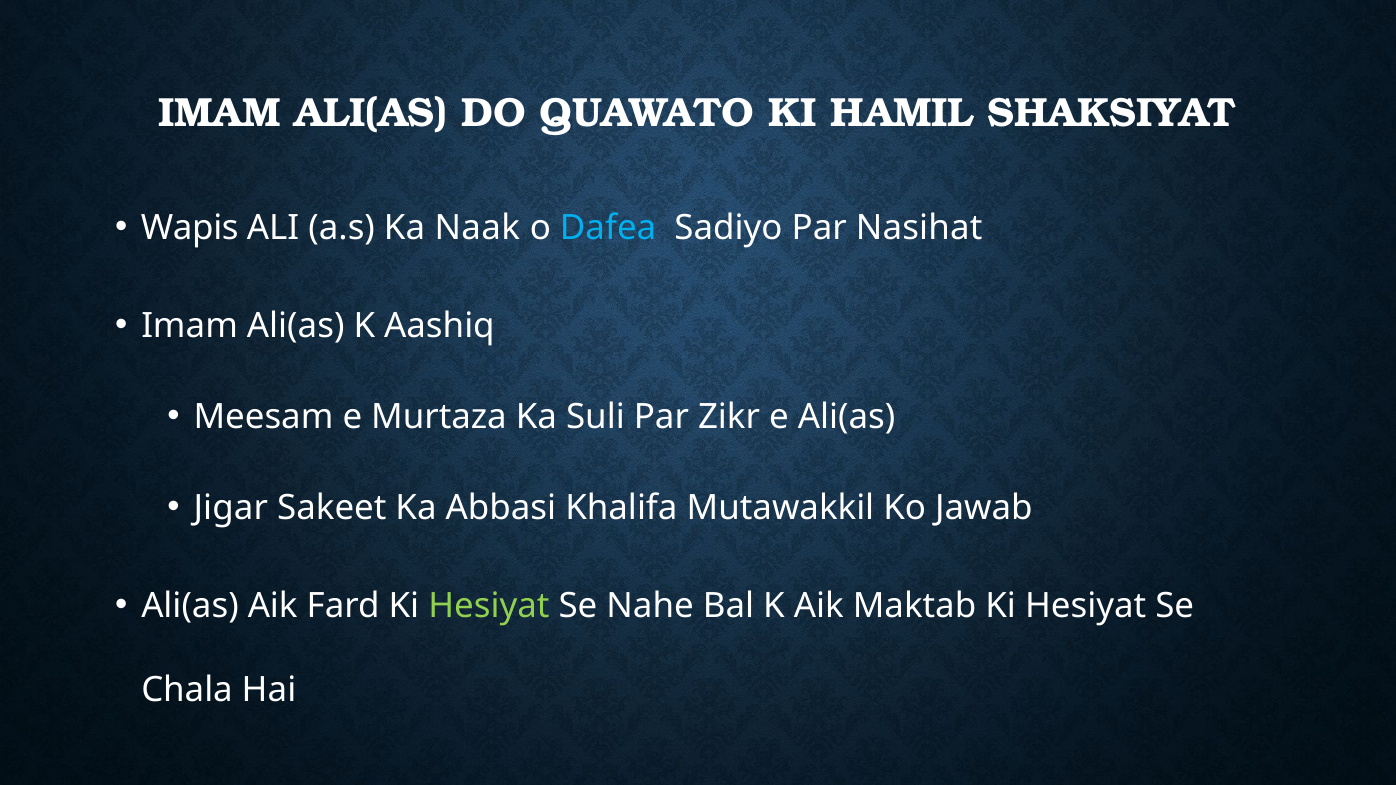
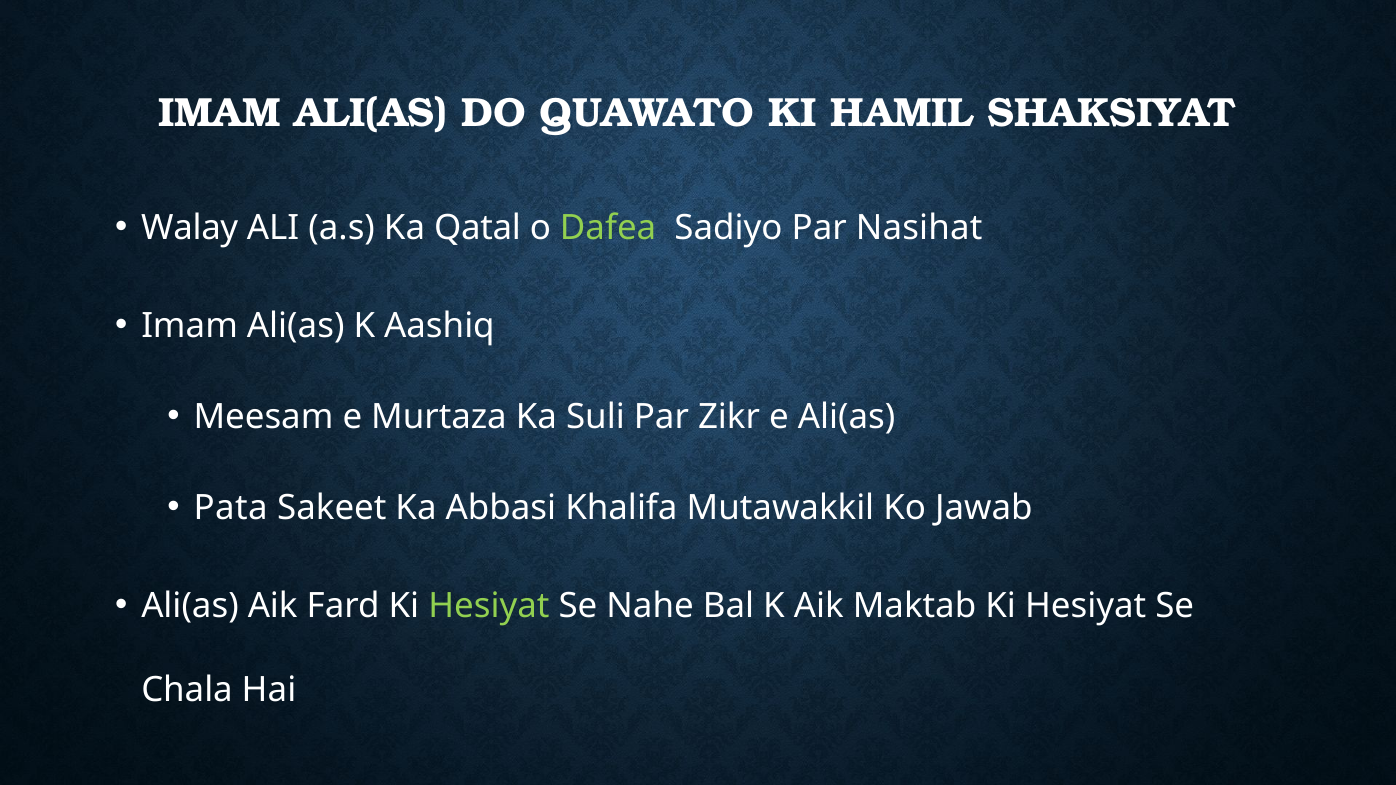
Wapis: Wapis -> Walay
Naak: Naak -> Qatal
Dafea colour: light blue -> light green
Jigar: Jigar -> Pata
